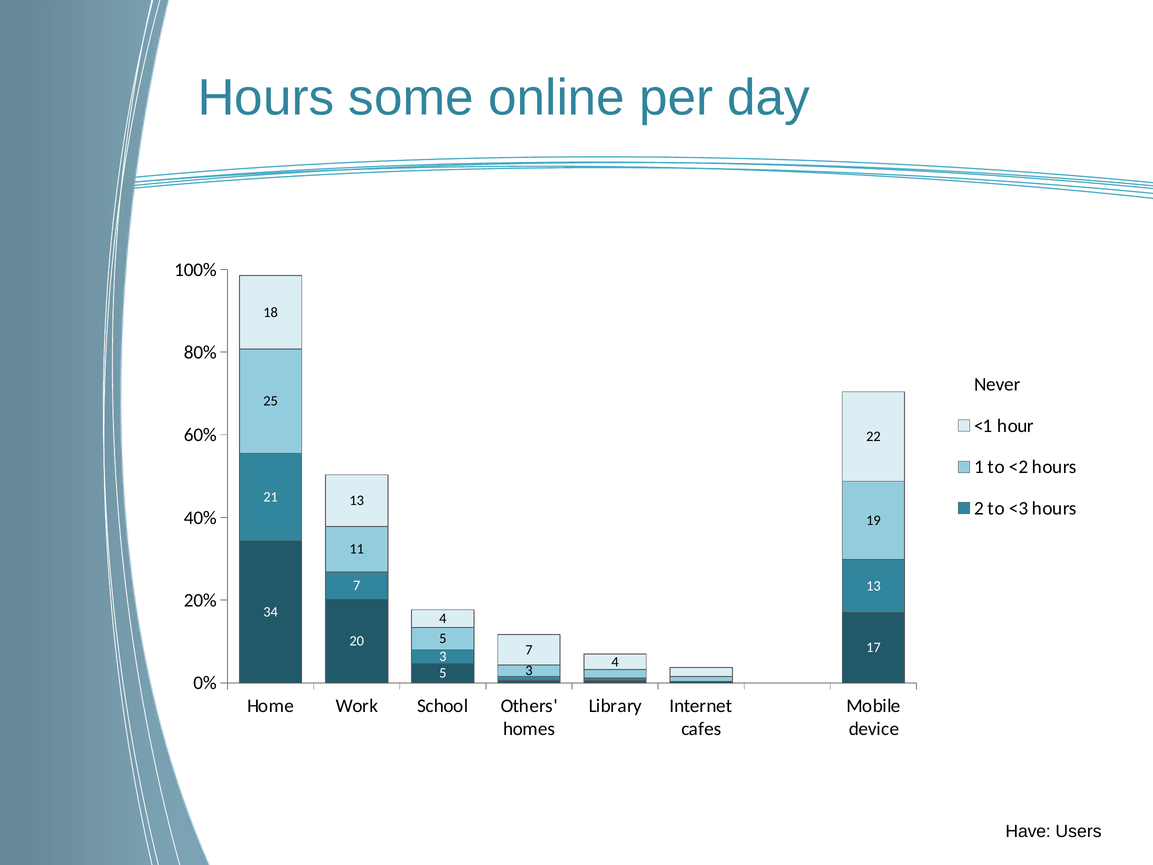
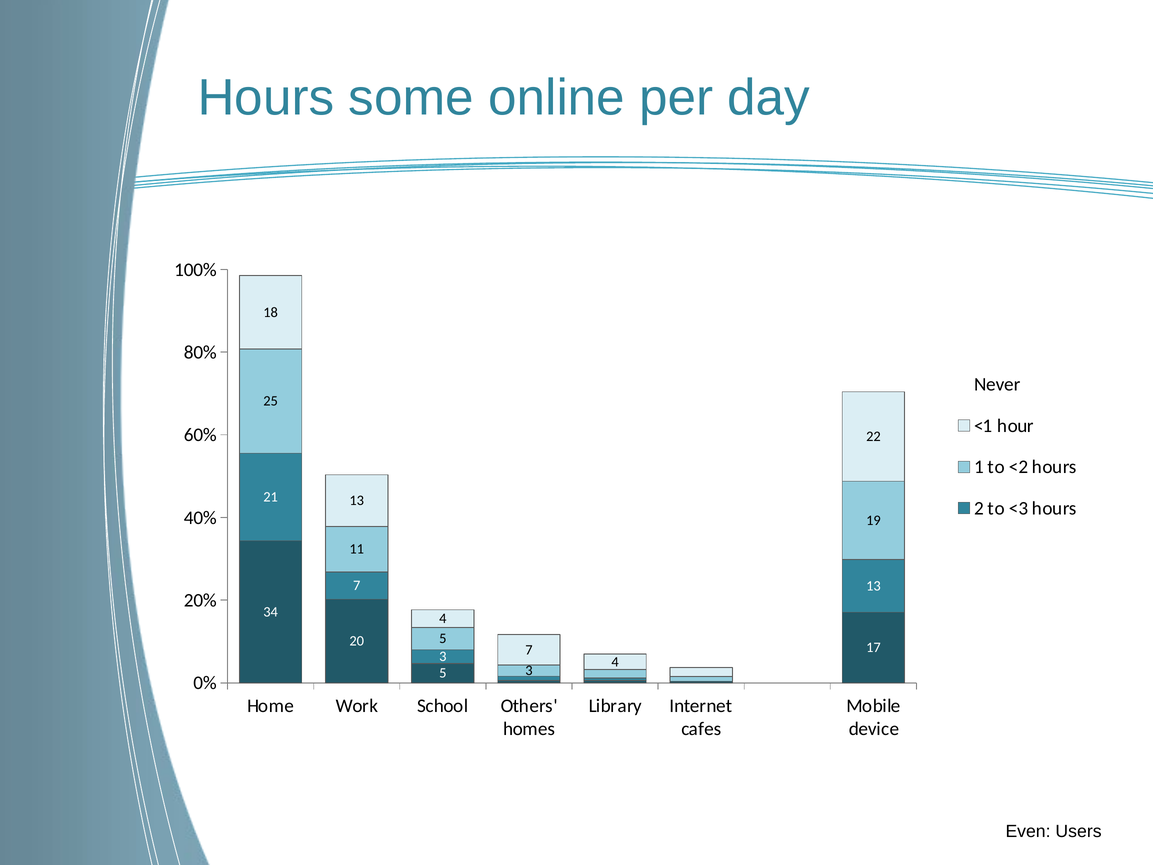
Have: Have -> Even
